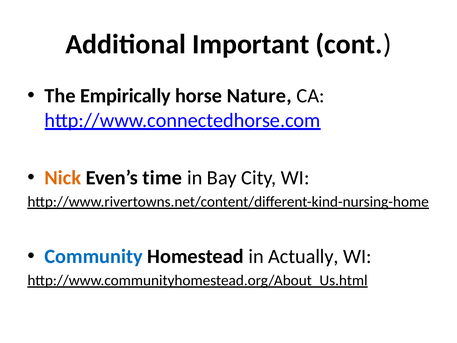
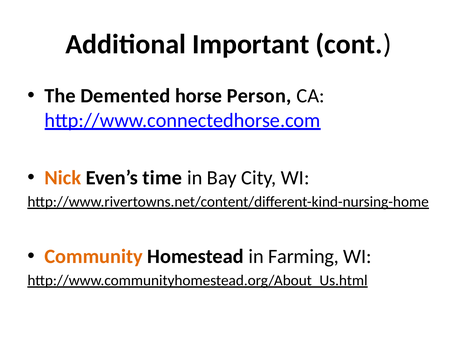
Empirically: Empirically -> Demented
Nature: Nature -> Person
Community colour: blue -> orange
Actually: Actually -> Farming
